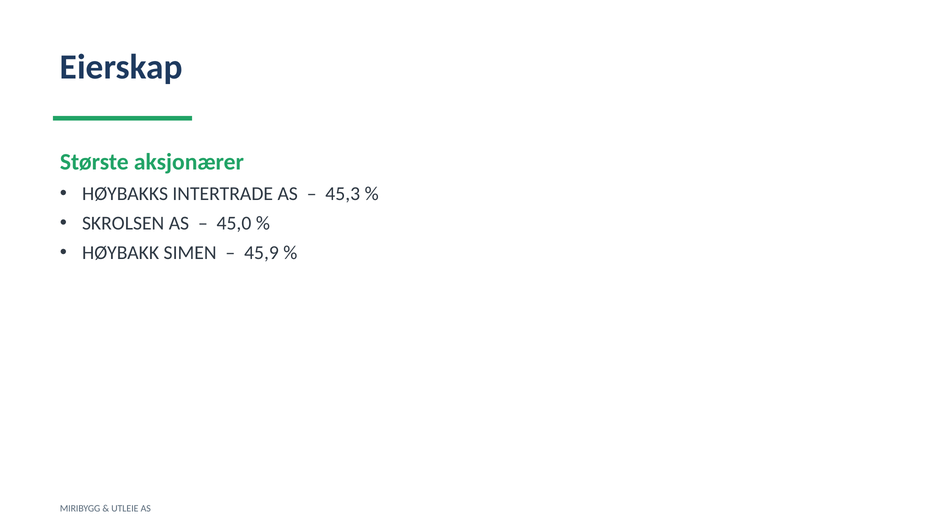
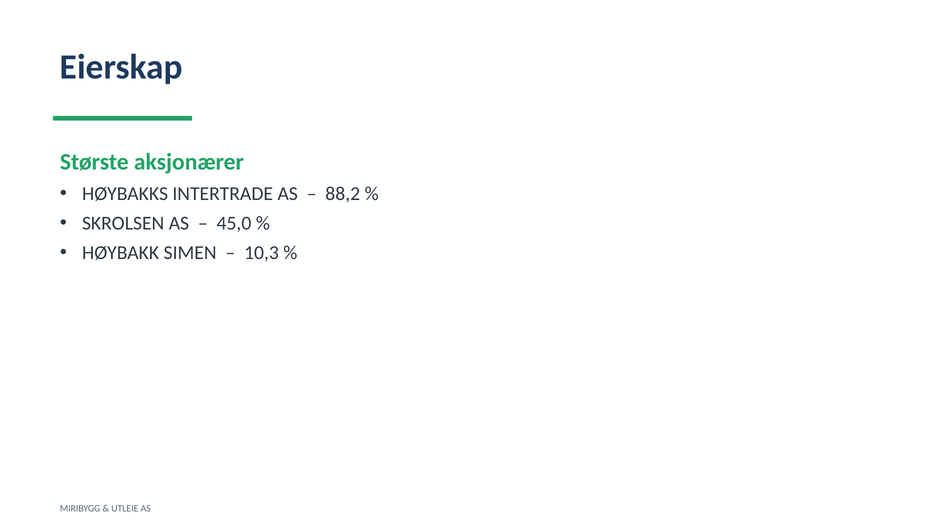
45,3: 45,3 -> 88,2
45,9: 45,9 -> 10,3
